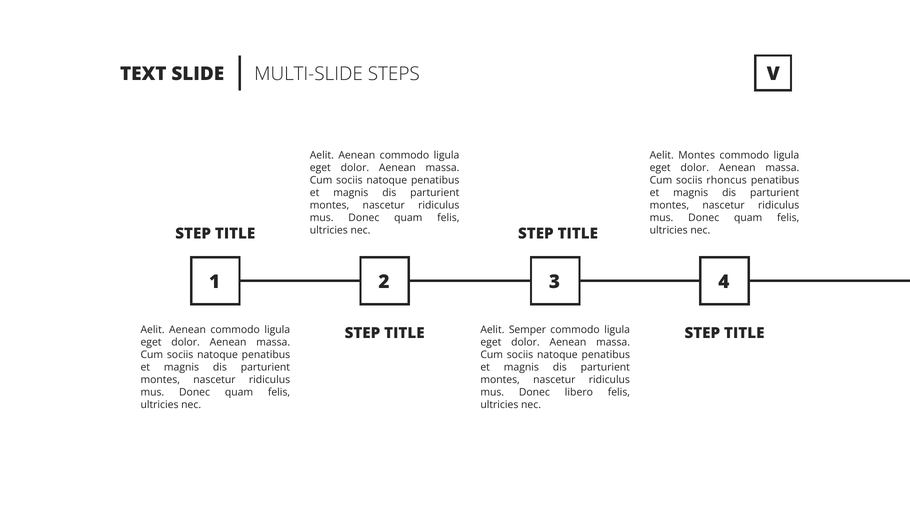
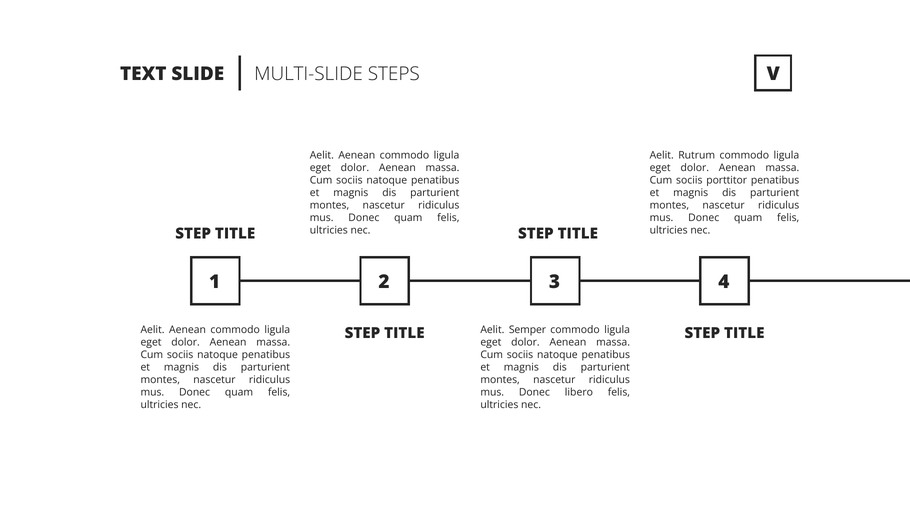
Aelit Montes: Montes -> Rutrum
rhoncus: rhoncus -> porttitor
